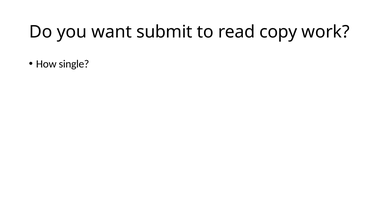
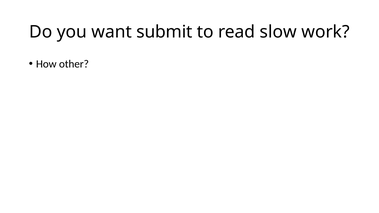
copy: copy -> slow
single: single -> other
